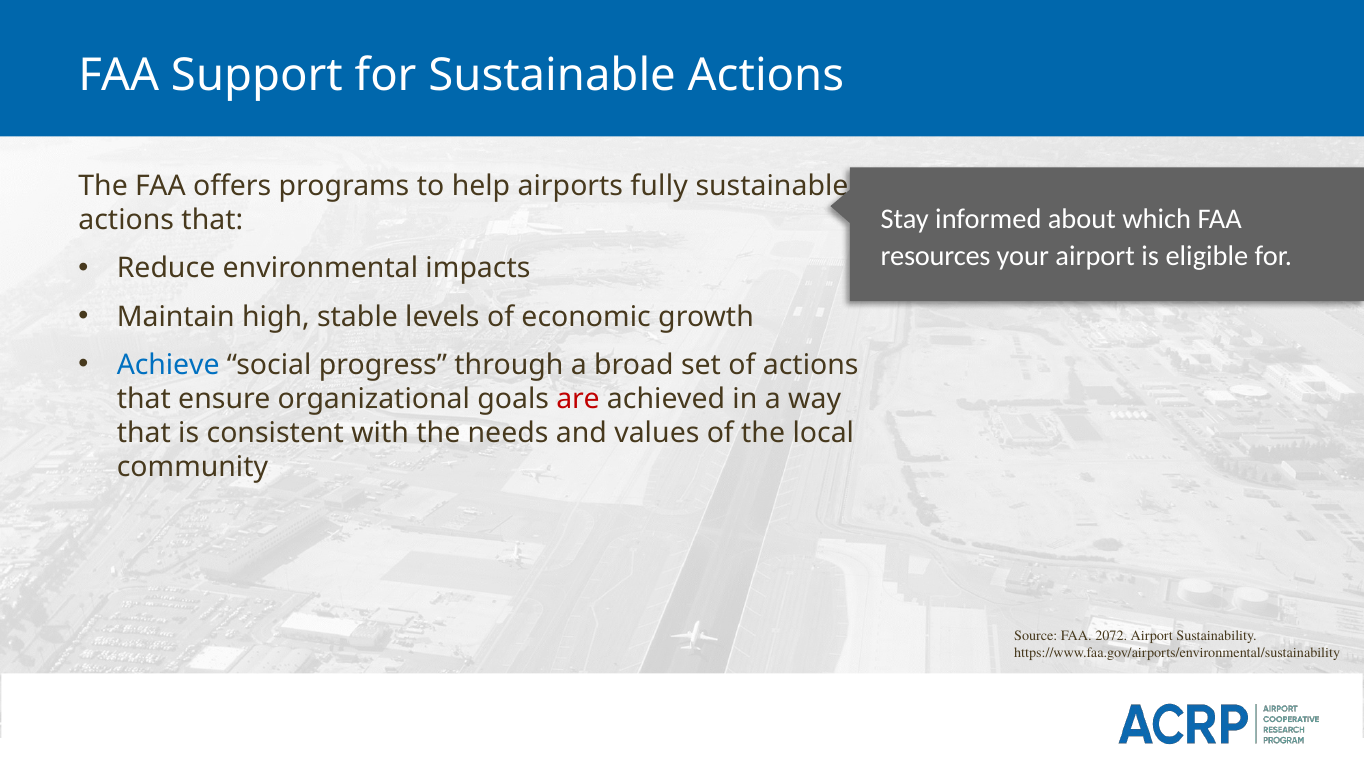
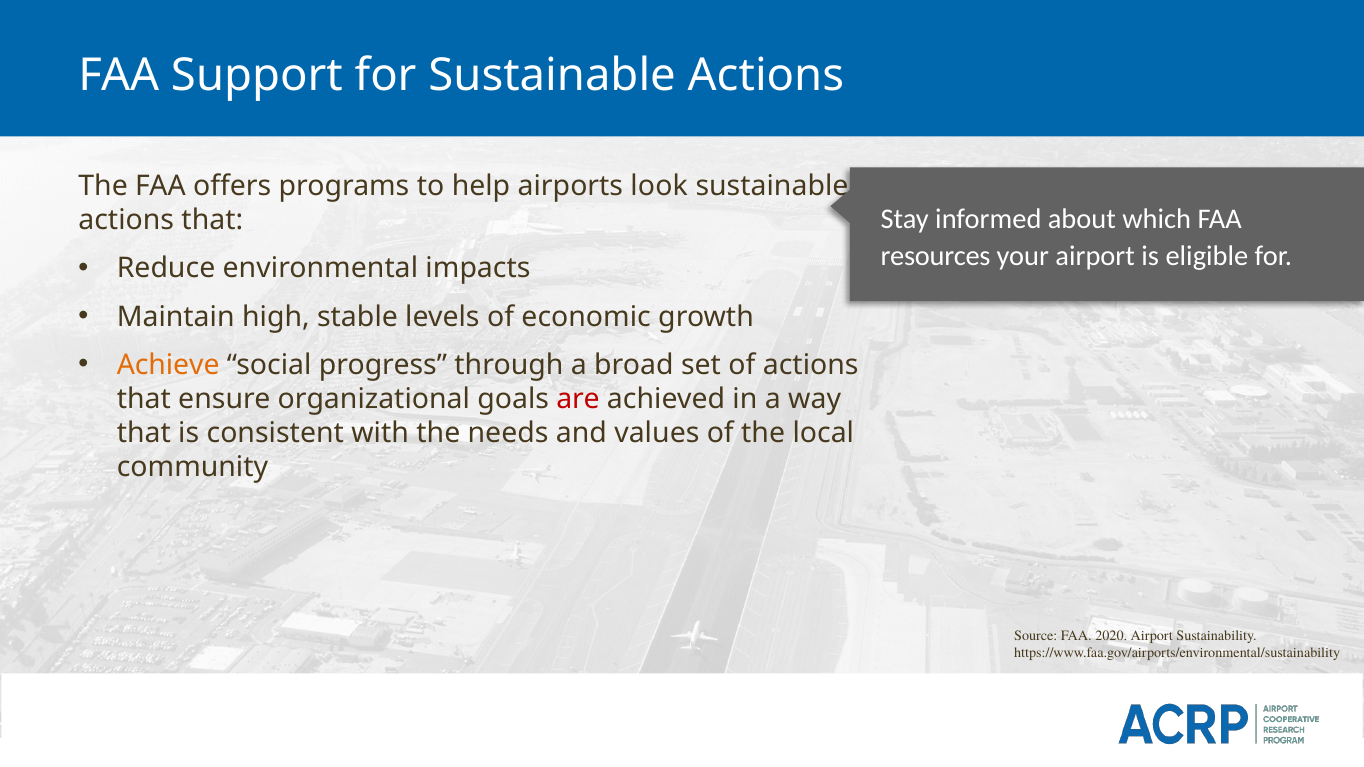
fully: fully -> look
Achieve colour: blue -> orange
2072: 2072 -> 2020
